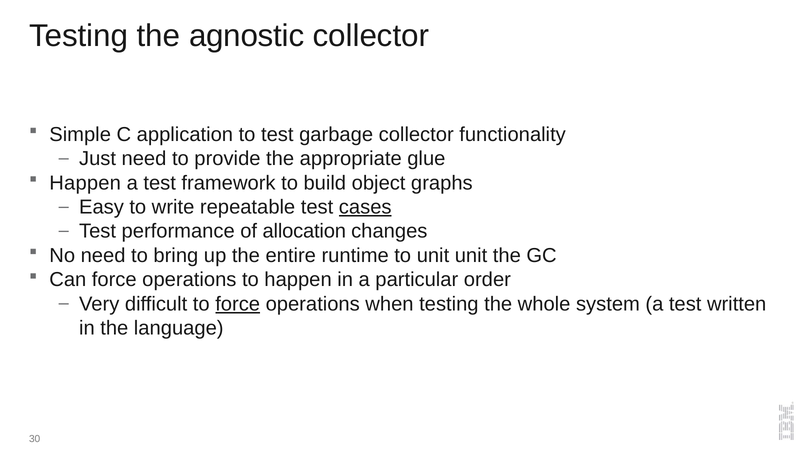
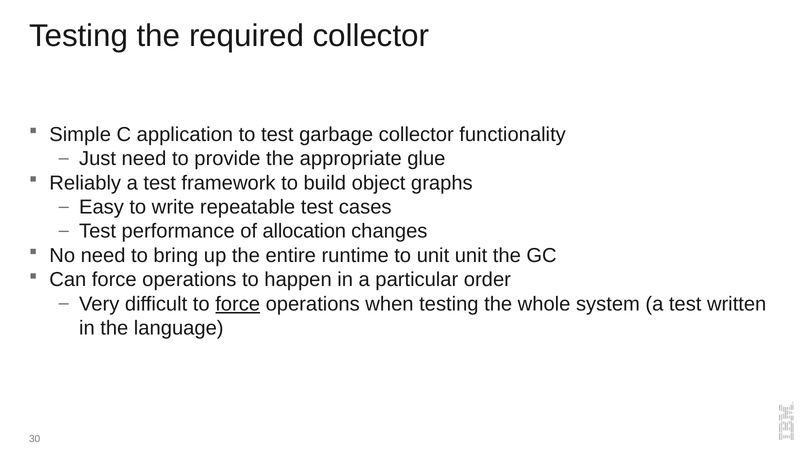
agnostic: agnostic -> required
Happen at (85, 183): Happen -> Reliably
cases underline: present -> none
